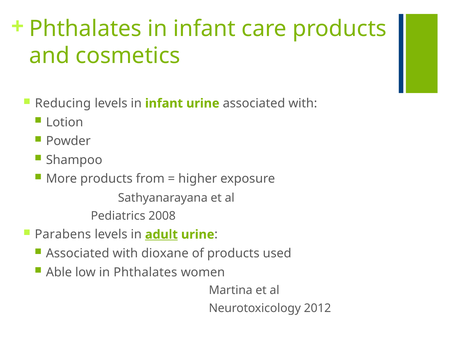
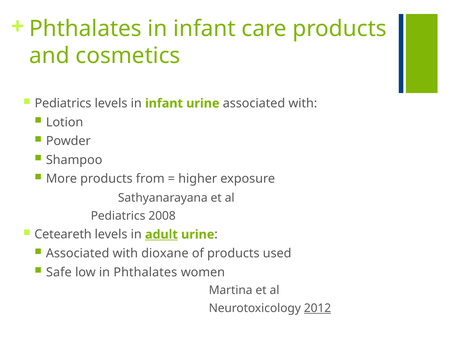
Reducing at (63, 103): Reducing -> Pediatrics
Parabens: Parabens -> Ceteareth
Able: Able -> Safe
2012 underline: none -> present
